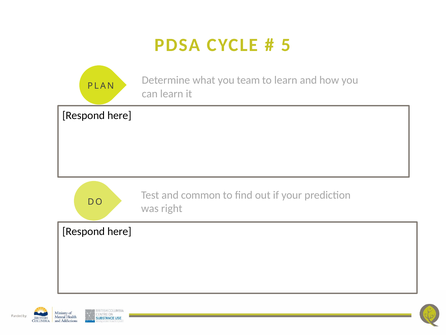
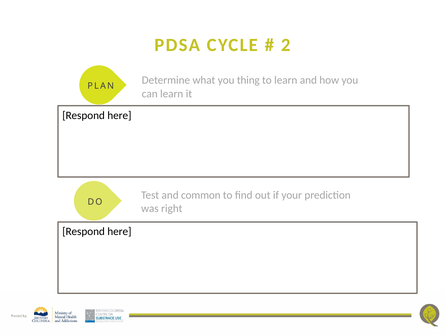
5: 5 -> 2
team: team -> thing
